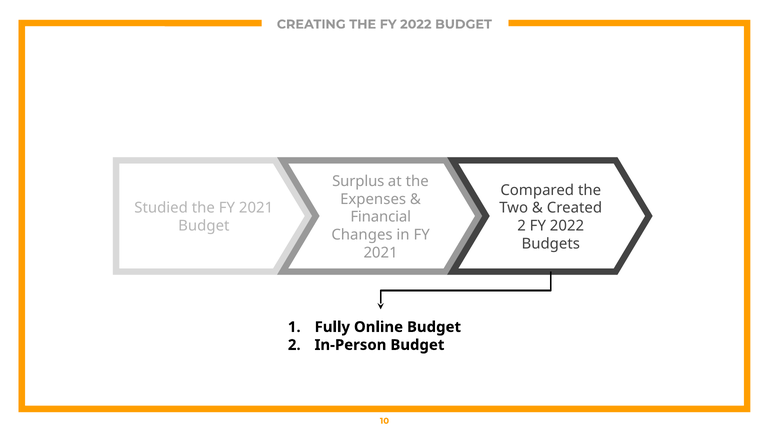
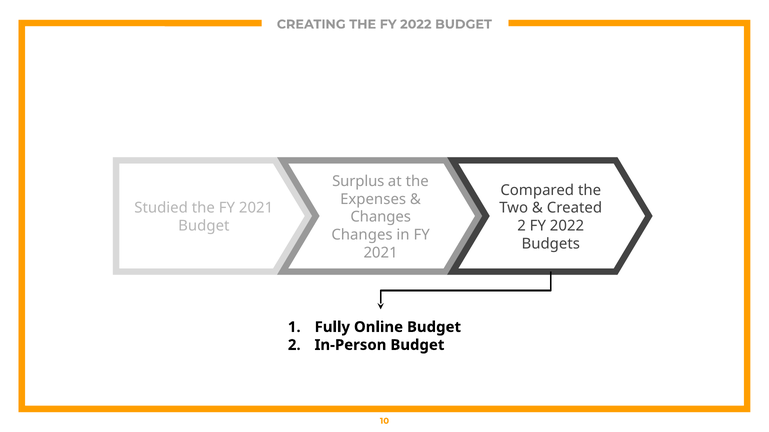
Financial at (381, 217): Financial -> Changes
